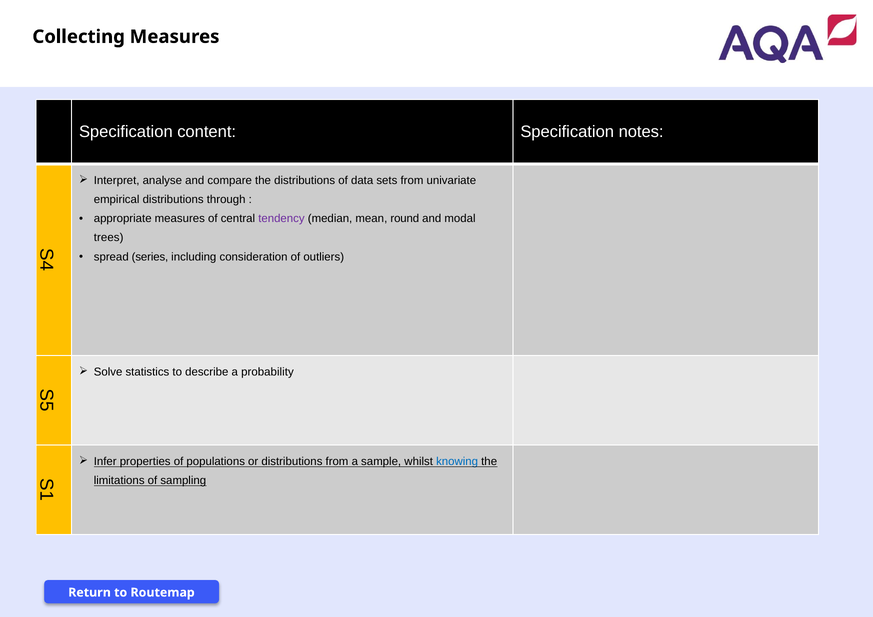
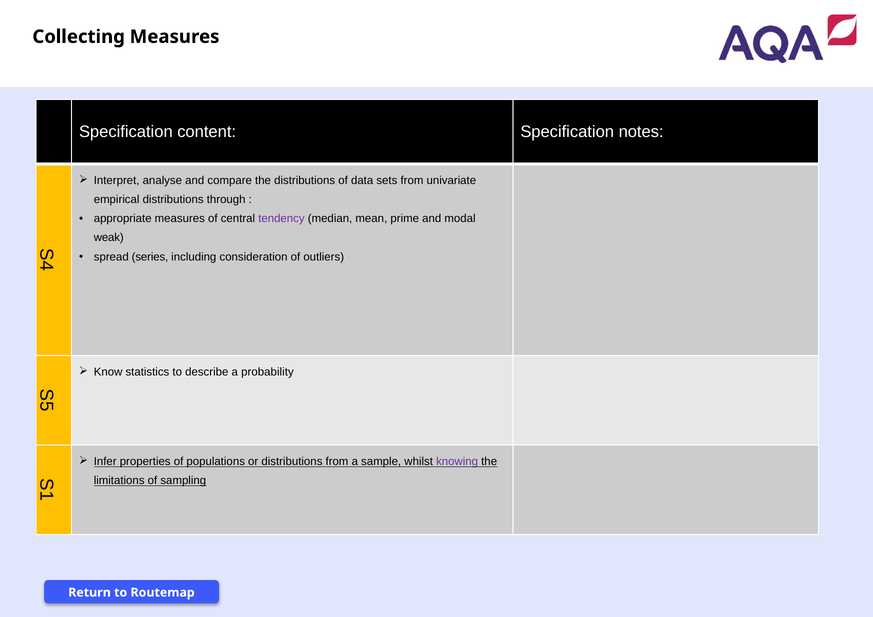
round: round -> prime
trees: trees -> weak
Solve: Solve -> Know
knowing colour: blue -> purple
